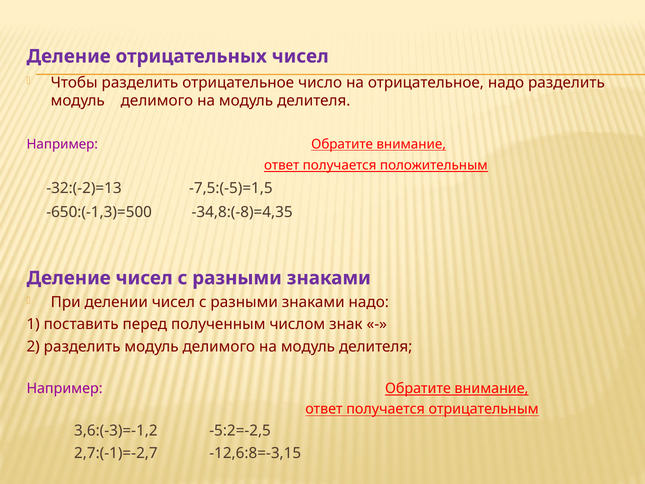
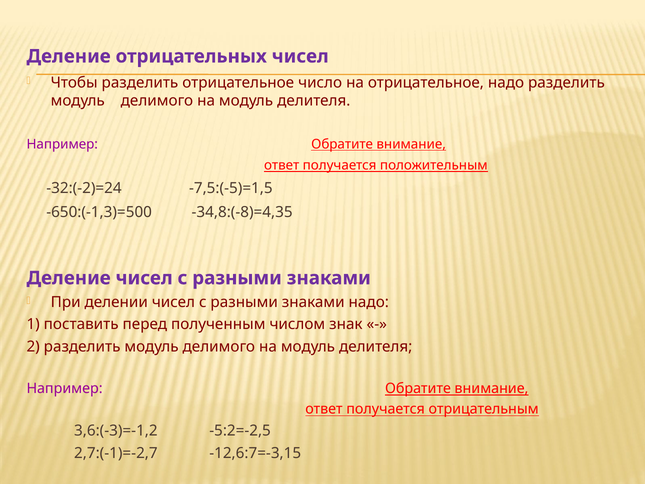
-32:(-2)=13: -32:(-2)=13 -> -32:(-2)=24
-12,6:8=-3,15: -12,6:8=-3,15 -> -12,6:7=-3,15
